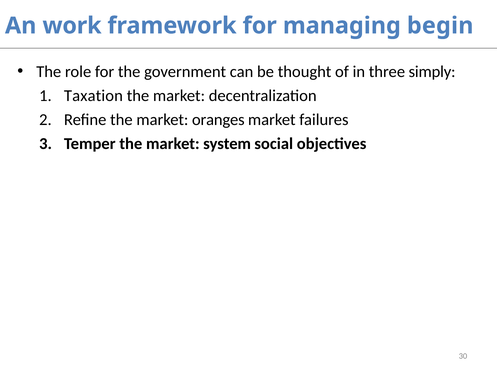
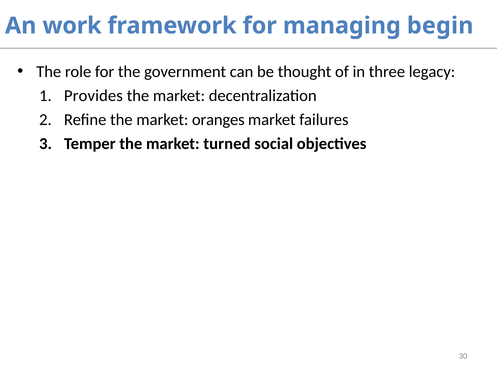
simply: simply -> legacy
Taxation: Taxation -> Provides
system: system -> turned
